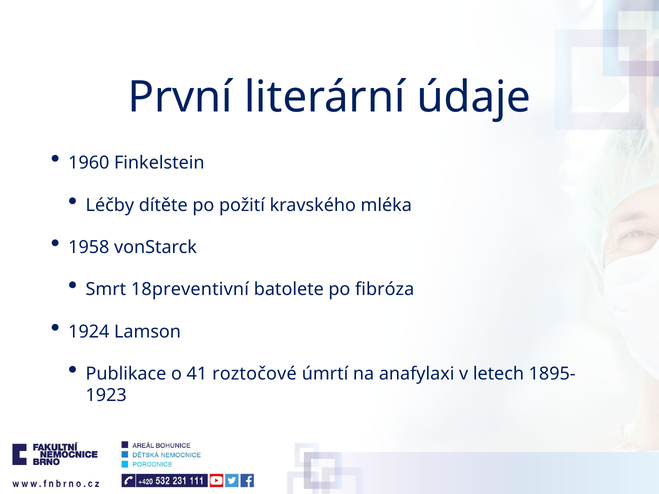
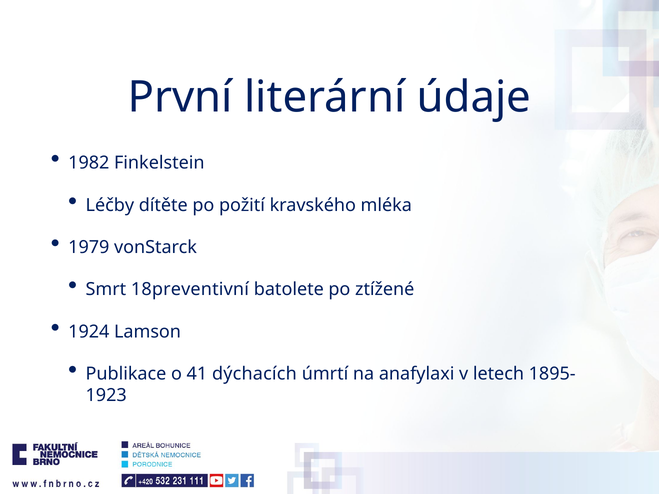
1960: 1960 -> 1982
1958: 1958 -> 1979
fibróza: fibróza -> ztížené
roztočové: roztočové -> dýchacích
